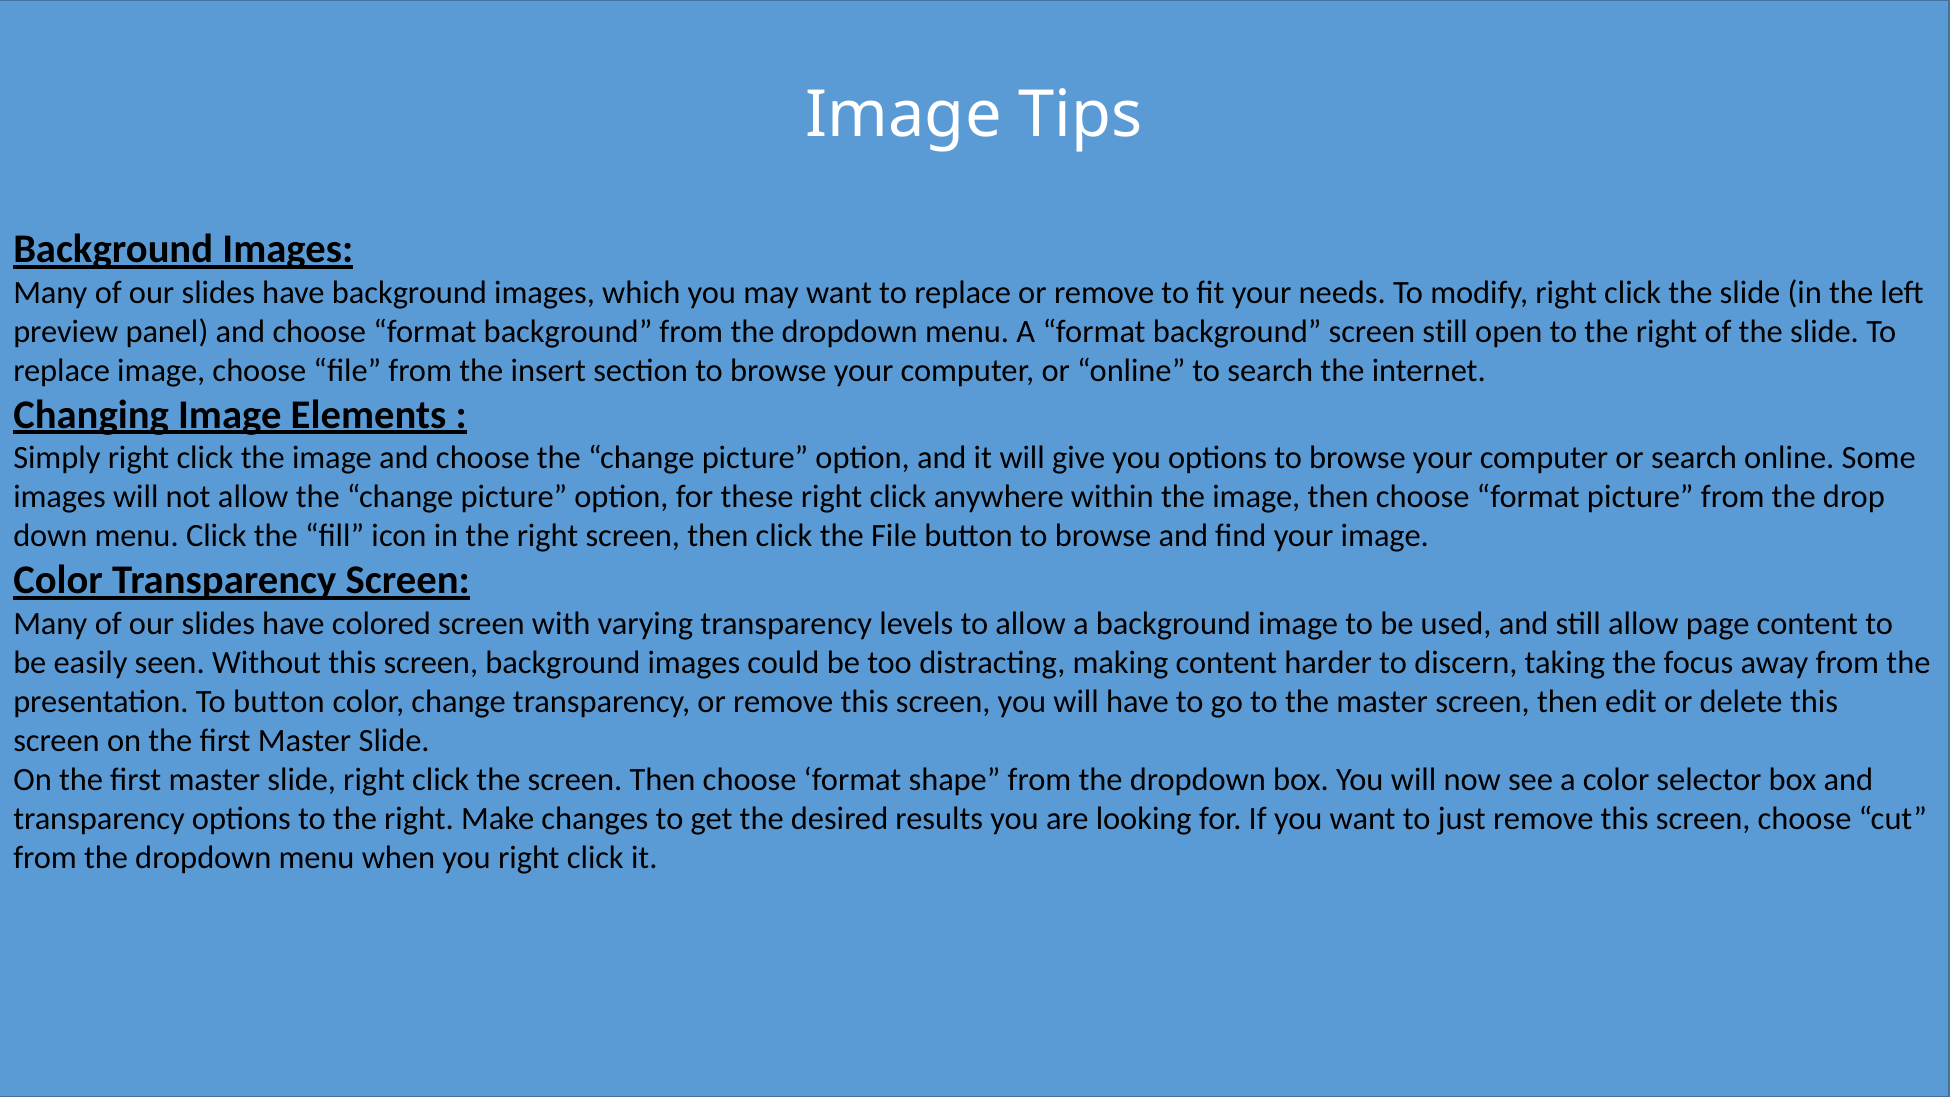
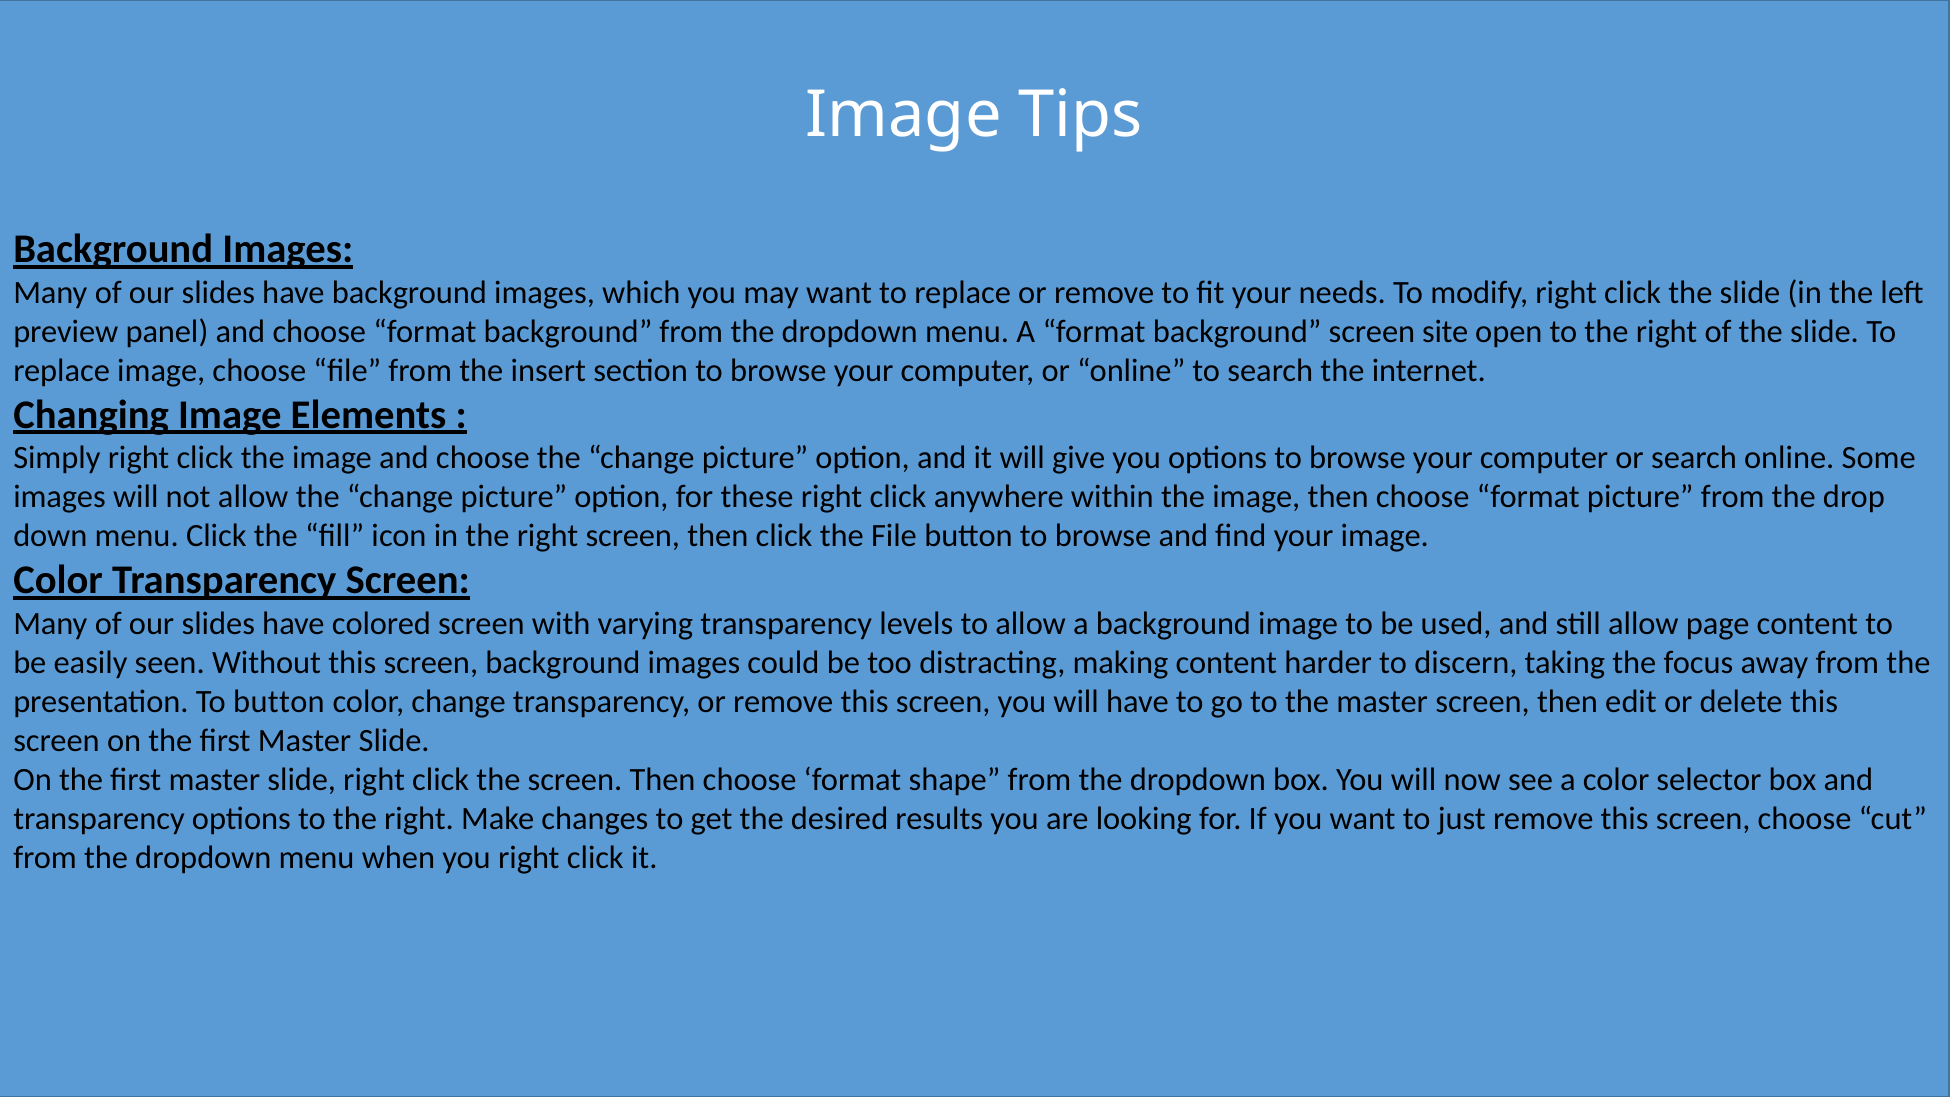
screen still: still -> site
